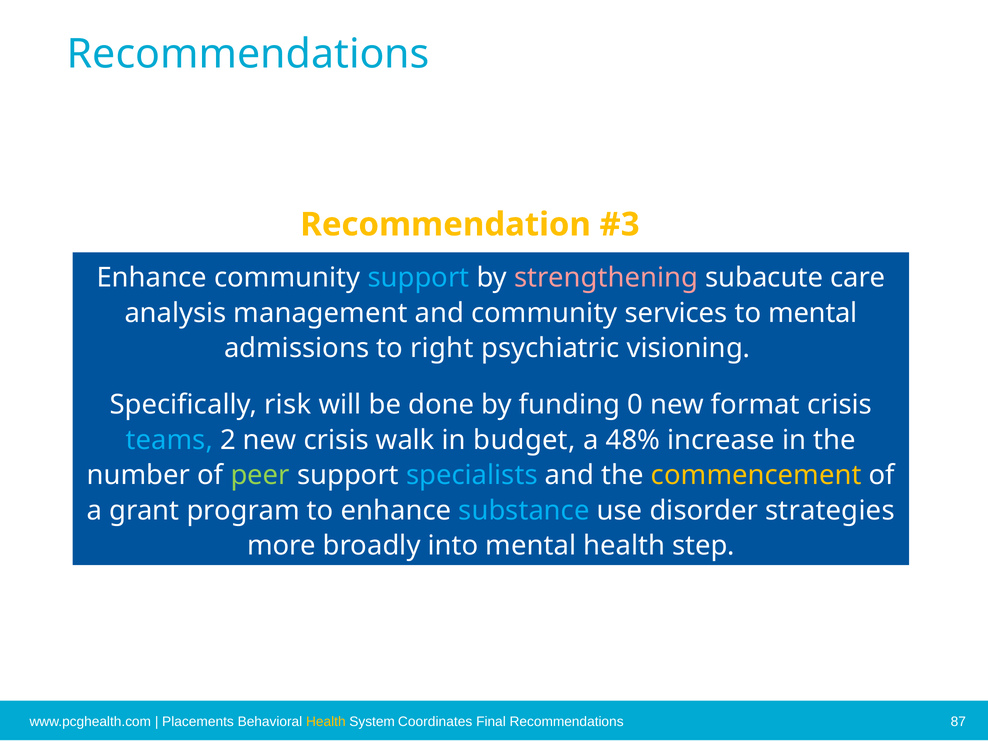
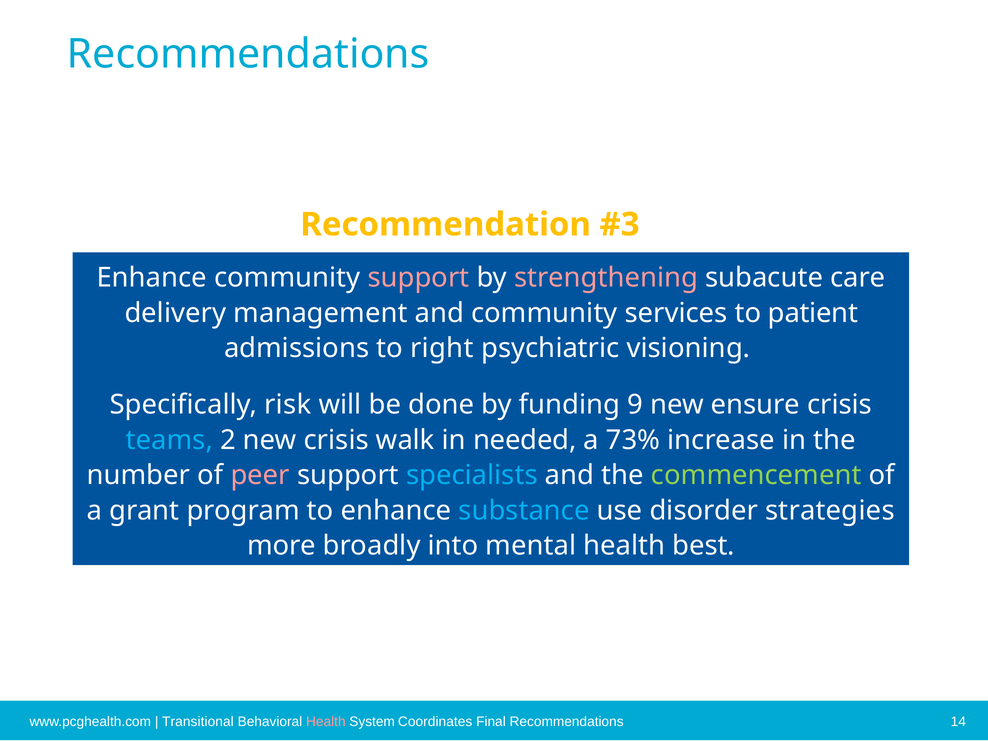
support at (418, 278) colour: light blue -> pink
analysis: analysis -> delivery
to mental: mental -> patient
0: 0 -> 9
format: format -> ensure
budget: budget -> needed
48%: 48% -> 73%
peer colour: light green -> pink
commencement colour: yellow -> light green
step: step -> best
Placements: Placements -> Transitional
Health at (326, 722) colour: yellow -> pink
87: 87 -> 14
